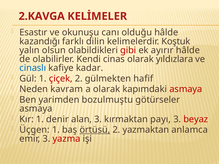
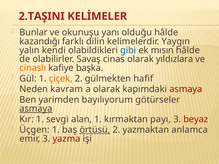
2.KAVGA: 2.KAVGA -> 2.TAŞINI
Esastır: Esastır -> Bunlar
canı: canı -> yanı
Koştuk: Koştuk -> Yaygın
olsun: olsun -> kendi
gibi colour: red -> blue
ayırır: ayırır -> mısın
Kendi: Kendi -> Savaş
cinaslı colour: blue -> orange
kadar: kadar -> başka
çiçek colour: red -> orange
bozulmuştu: bozulmuştu -> bayılıyorum
asmaya at (36, 109) underline: none -> present
denir: denir -> sevgi
alan 3: 3 -> 1
